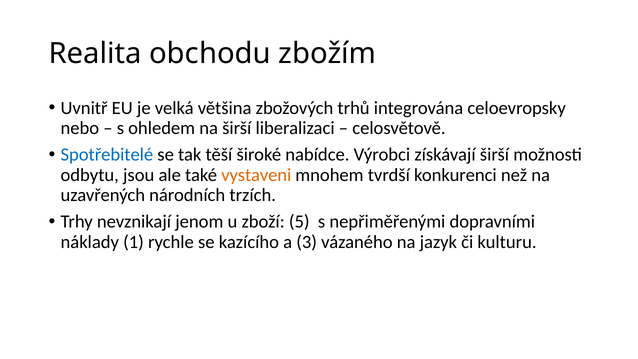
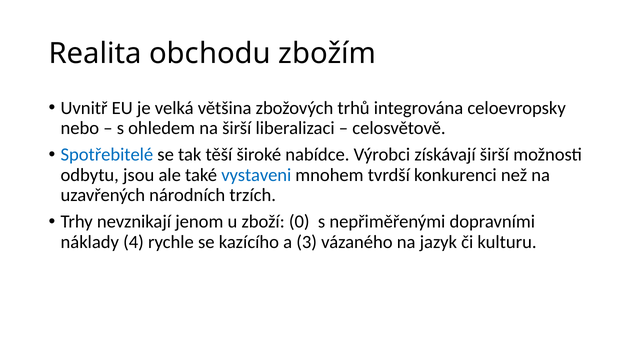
vystaveni colour: orange -> blue
5: 5 -> 0
1: 1 -> 4
